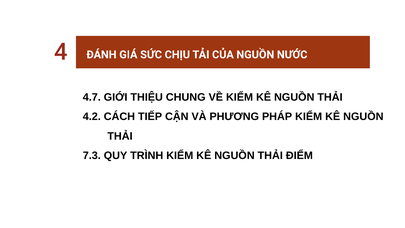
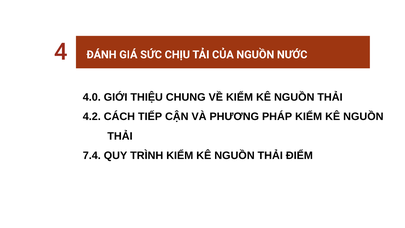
4.7: 4.7 -> 4.0
7.3: 7.3 -> 7.4
